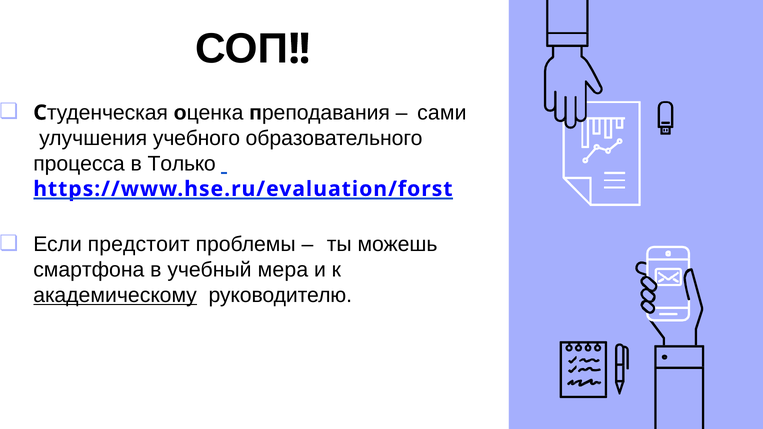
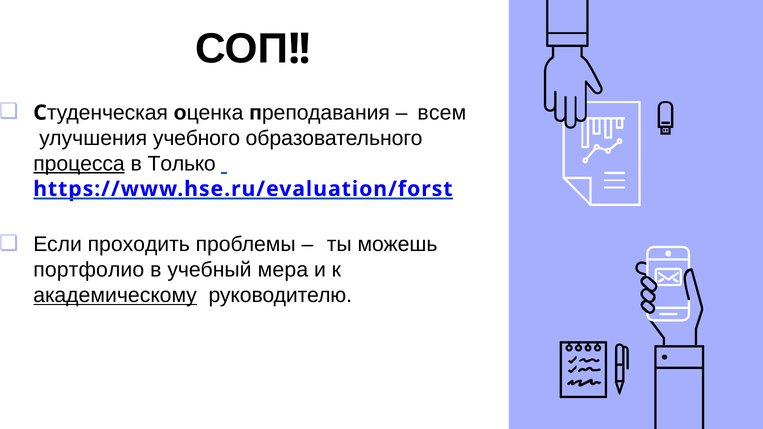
сами: сами -> всем
процесса underline: none -> present
предстоит: предстоит -> проходить
смартфона: смартфона -> портфолио
